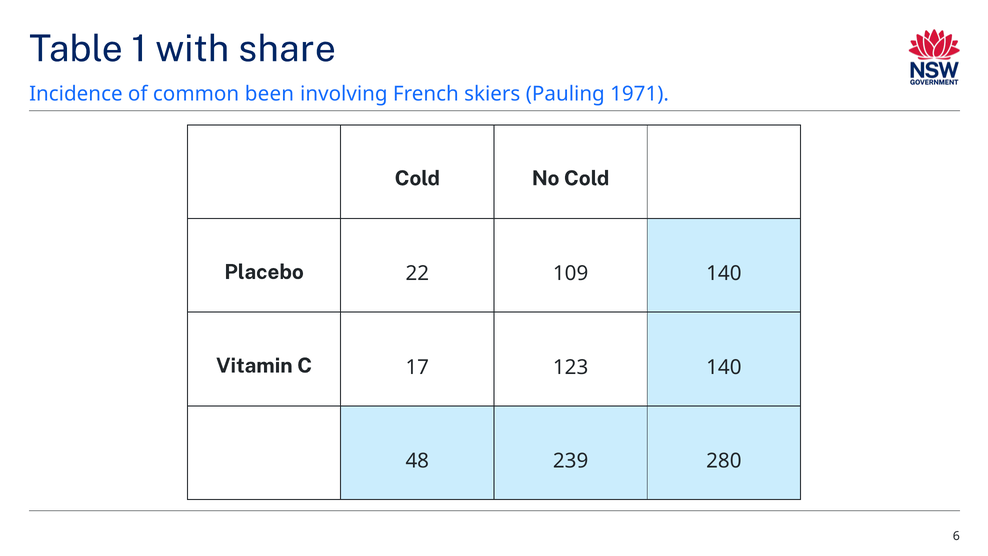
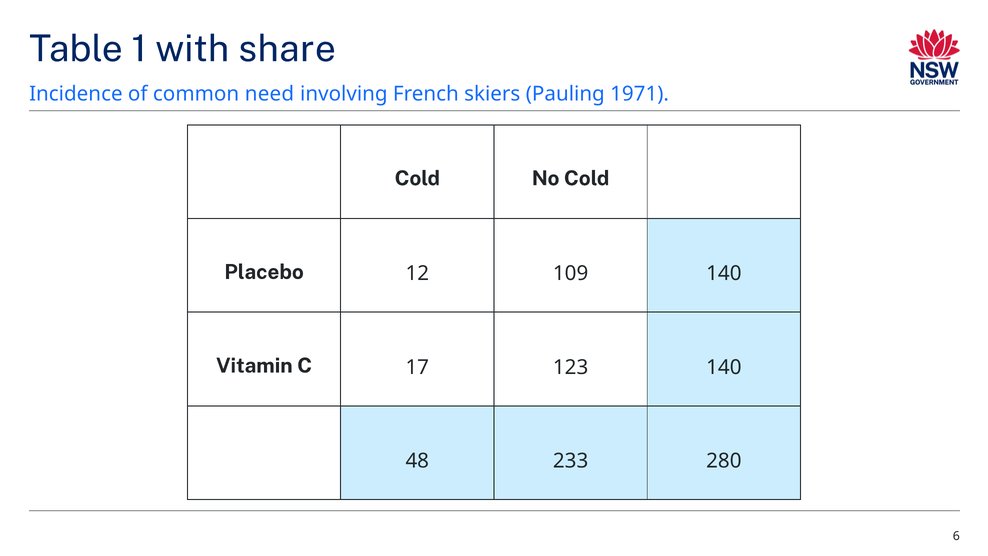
been: been -> need
22: 22 -> 12
239: 239 -> 233
